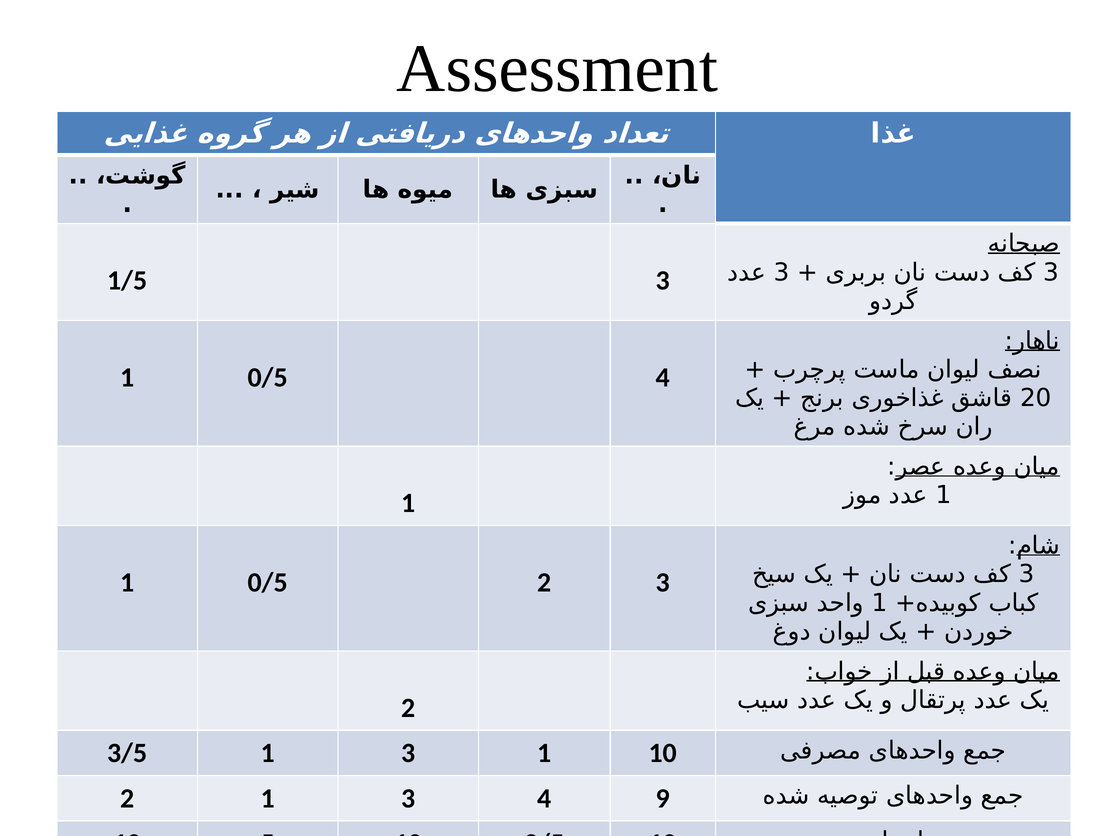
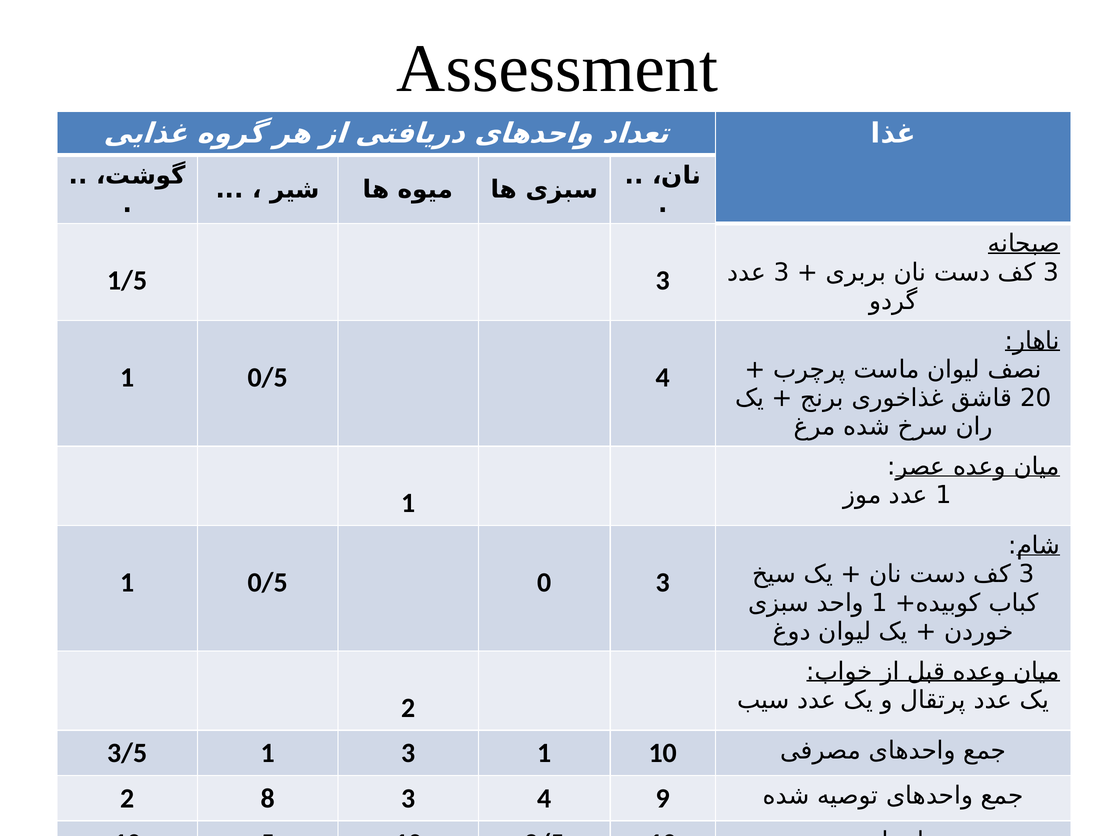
0/5 2: 2 -> 0
2 1: 1 -> 8
